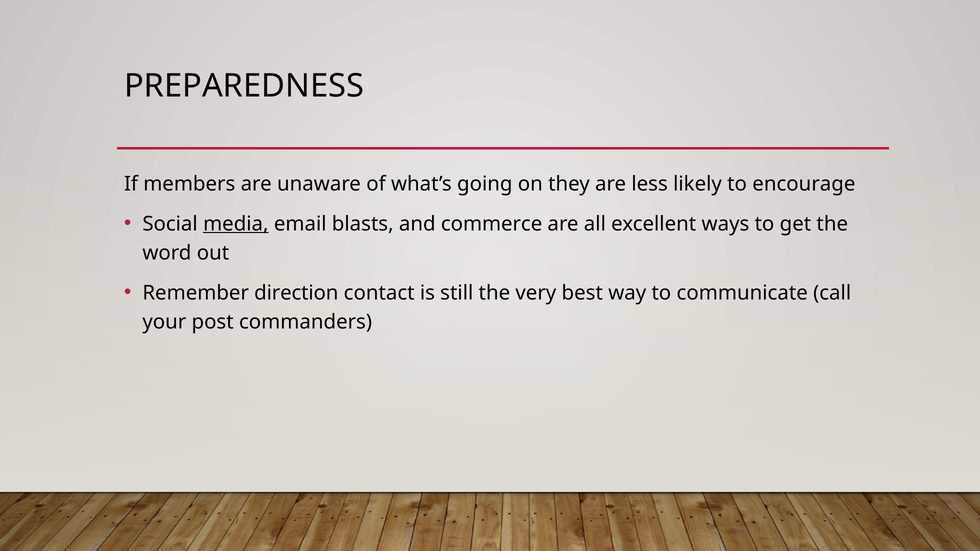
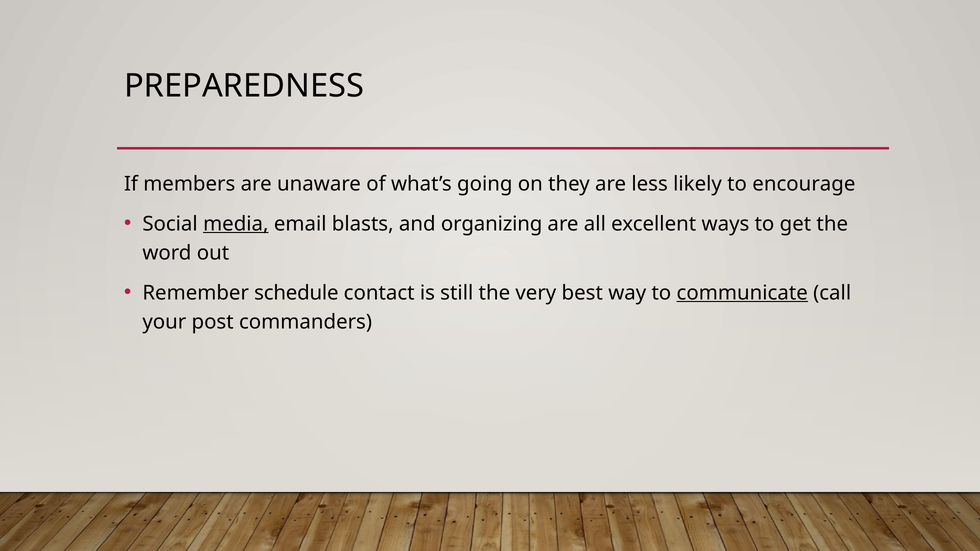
commerce: commerce -> organizing
direction: direction -> schedule
communicate underline: none -> present
